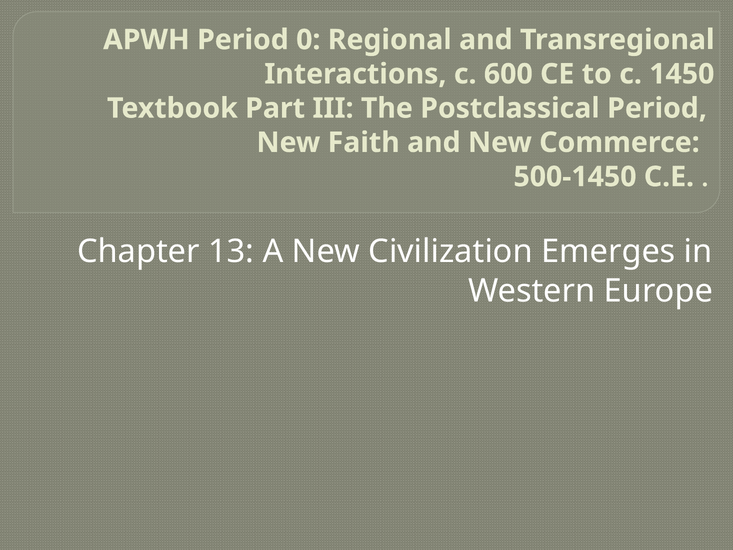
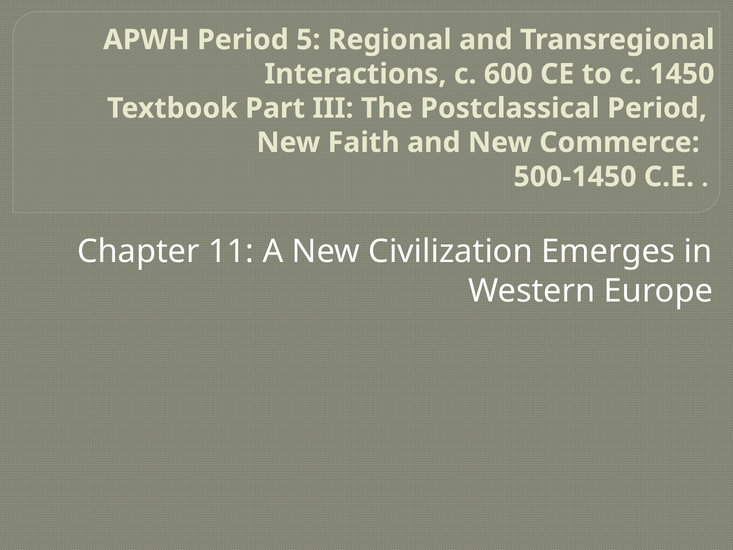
0: 0 -> 5
13: 13 -> 11
